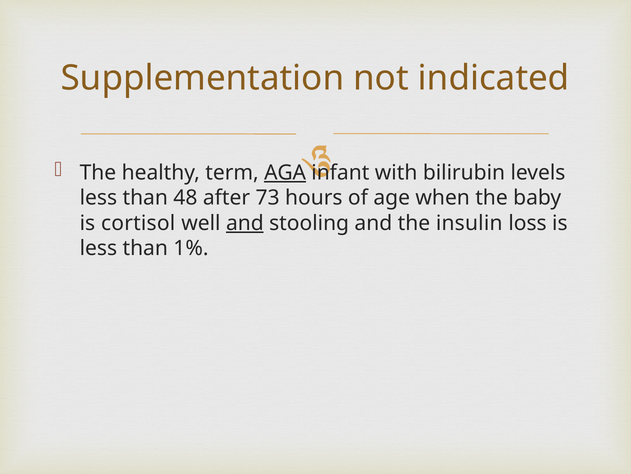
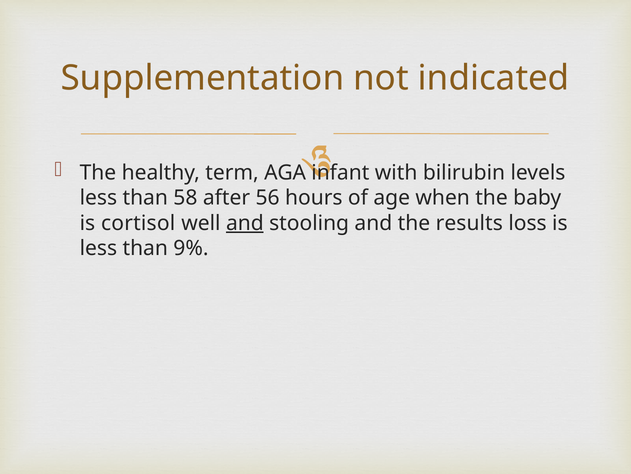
AGA underline: present -> none
48: 48 -> 58
73: 73 -> 56
insulin: insulin -> results
1%: 1% -> 9%
